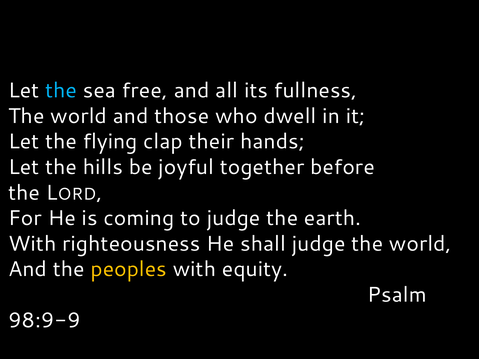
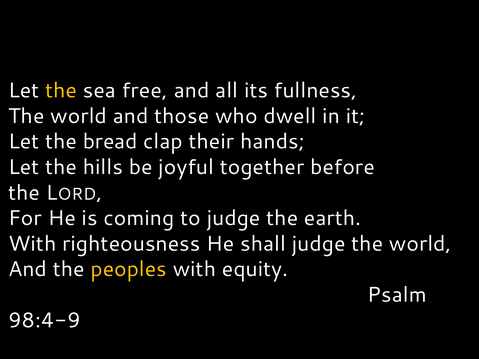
the at (61, 91) colour: light blue -> yellow
flying: flying -> bread
98:9-9: 98:9-9 -> 98:4-9
